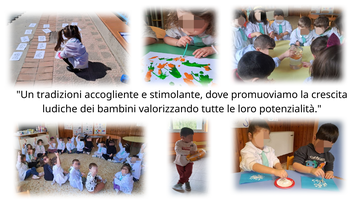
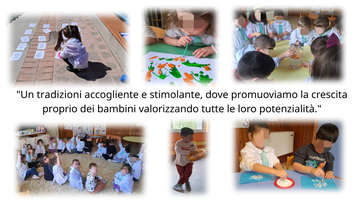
ludiche: ludiche -> proprio
